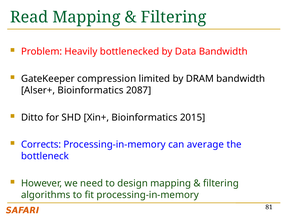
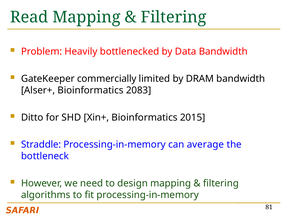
compression: compression -> commercially
2087: 2087 -> 2083
Corrects: Corrects -> Straddle
